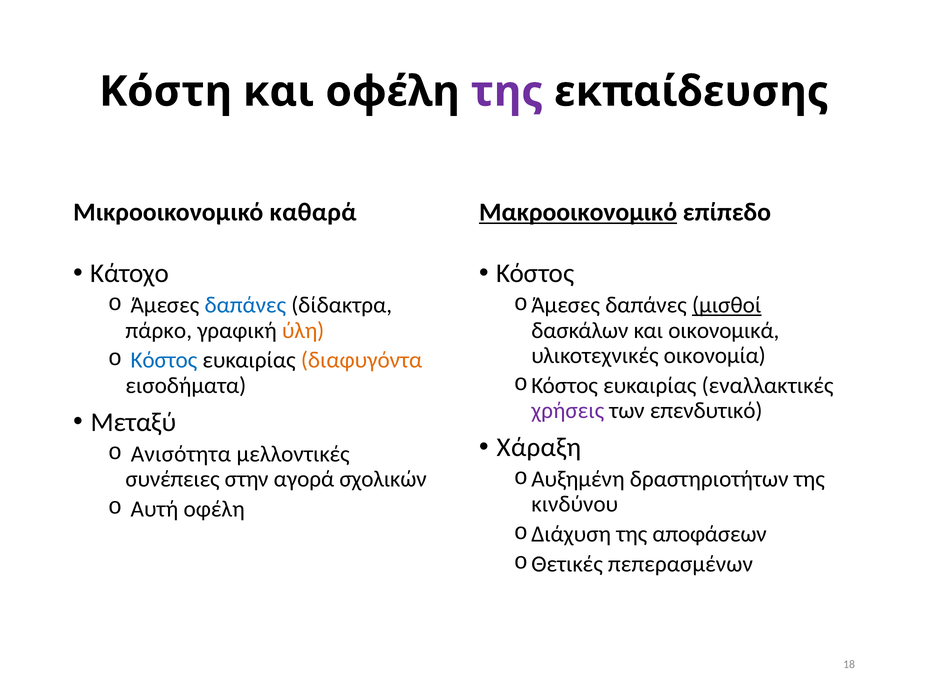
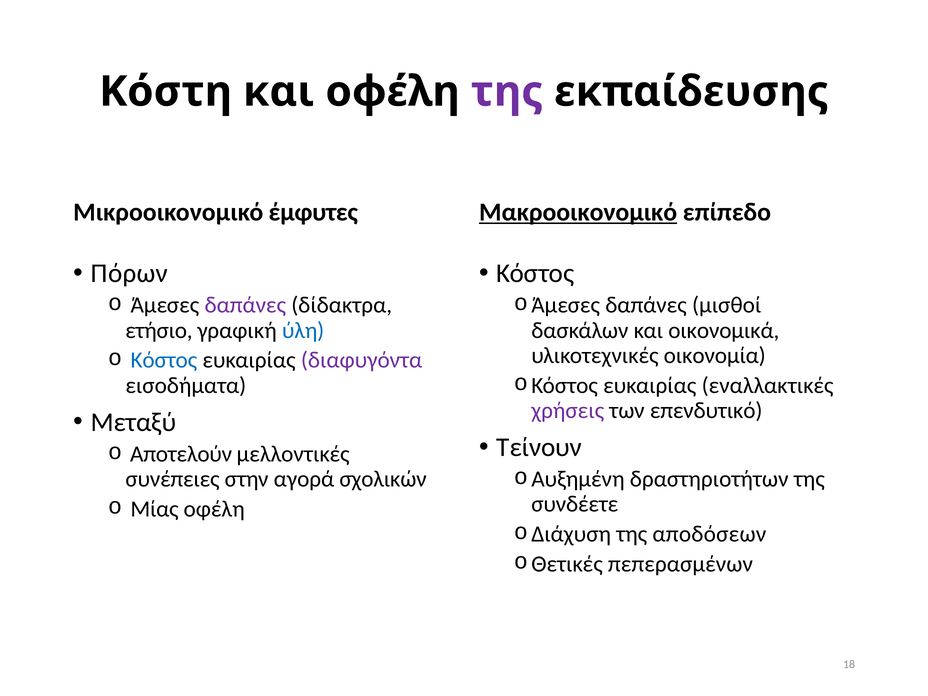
καθαρά: καθαρά -> έμφυτες
Κάτοχο: Κάτοχο -> Πόρων
δαπάνες at (245, 305) colour: blue -> purple
μισθοί underline: present -> none
πάρκο: πάρκο -> ετήσιο
ύλη colour: orange -> blue
διαφυγόντα colour: orange -> purple
Χάραξη: Χάραξη -> Τείνουν
Ανισότητα: Ανισότητα -> Αποτελούν
κινδύνου: κινδύνου -> συνδέετε
Αυτή: Αυτή -> Μίας
αποφάσεων: αποφάσεων -> αποδόσεων
